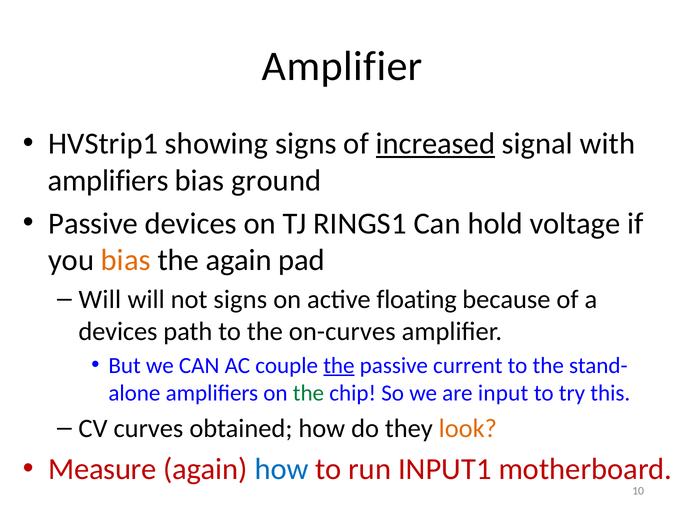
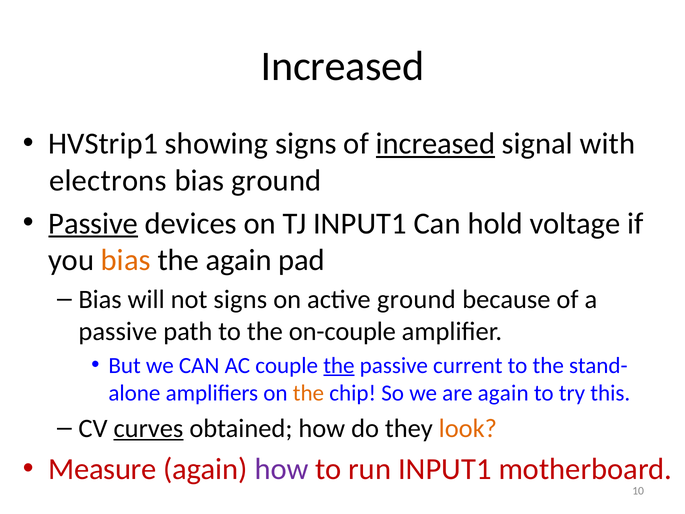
Amplifier at (342, 66): Amplifier -> Increased
amplifiers at (108, 180): amplifiers -> electrons
Passive at (93, 223) underline: none -> present
TJ RINGS1: RINGS1 -> INPUT1
Will at (100, 299): Will -> Bias
active floating: floating -> ground
devices at (118, 331): devices -> passive
on-curves: on-curves -> on-couple
the at (308, 393) colour: green -> orange
are input: input -> again
curves underline: none -> present
how at (282, 469) colour: blue -> purple
